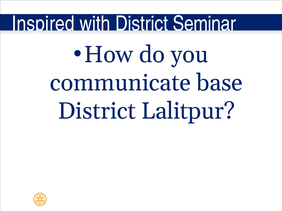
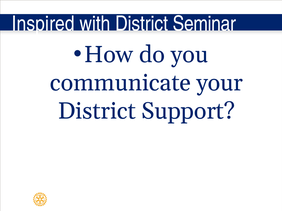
base: base -> your
Lalitpur: Lalitpur -> Support
